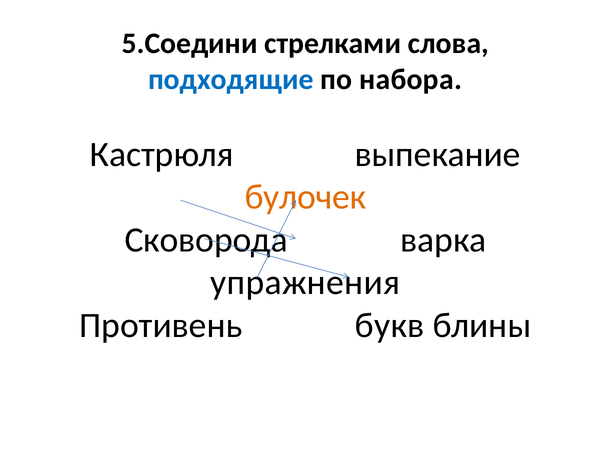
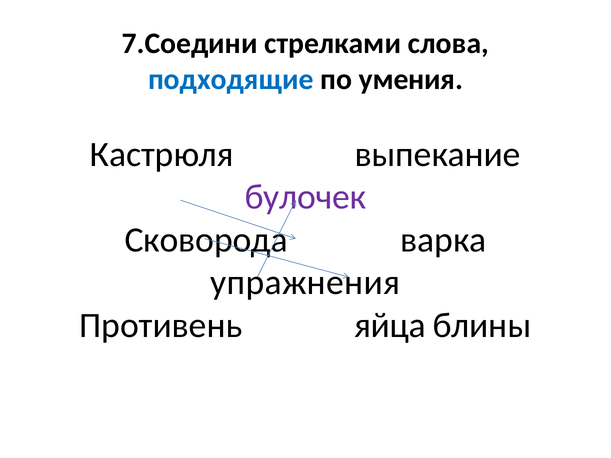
5.Соедини: 5.Соедини -> 7.Соедини
набора: набора -> умения
булочек colour: orange -> purple
букв: букв -> яйца
